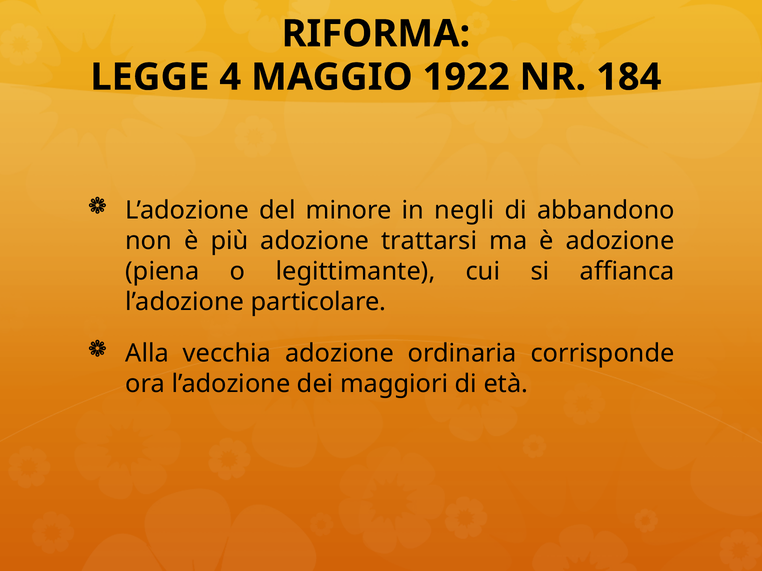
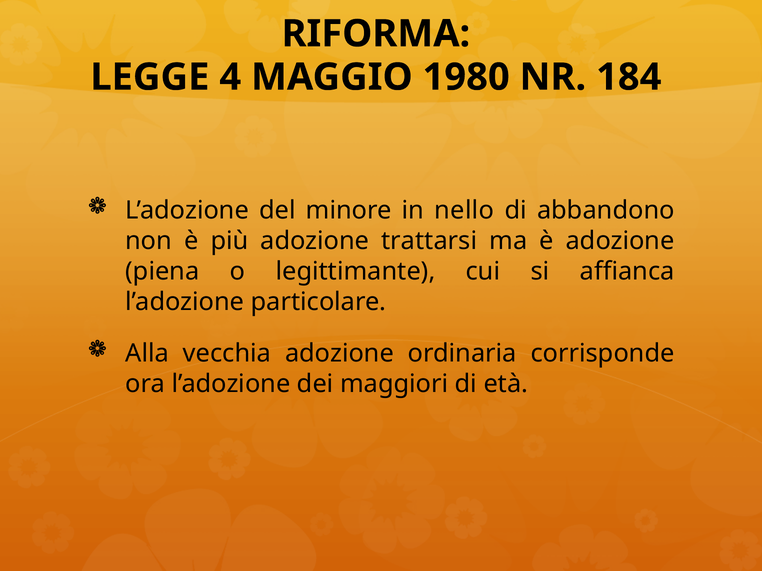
1922: 1922 -> 1980
negli: negli -> nello
